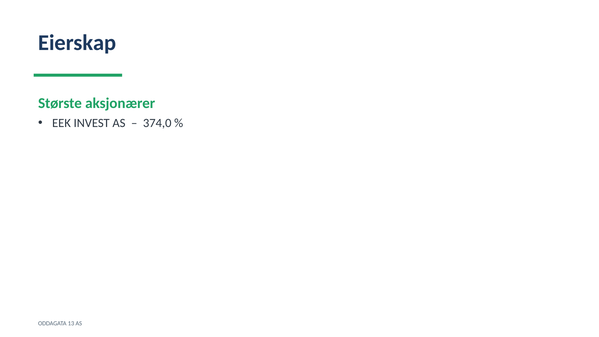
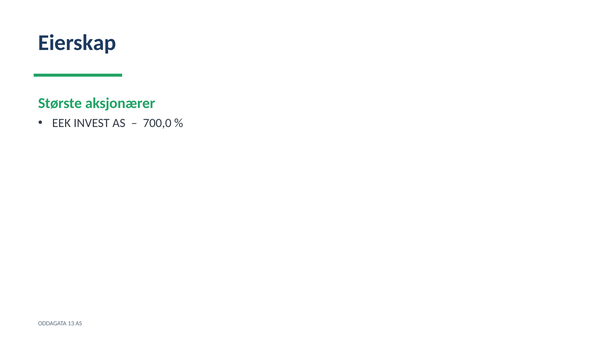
374,0: 374,0 -> 700,0
